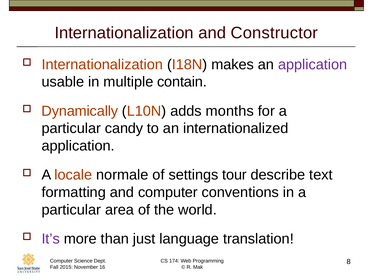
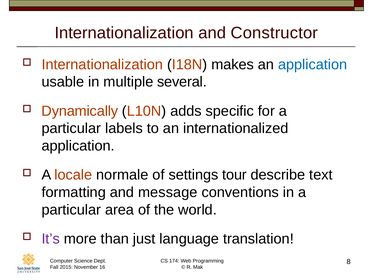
application at (313, 64) colour: purple -> blue
contain: contain -> several
months: months -> specific
candy: candy -> labels
and computer: computer -> message
